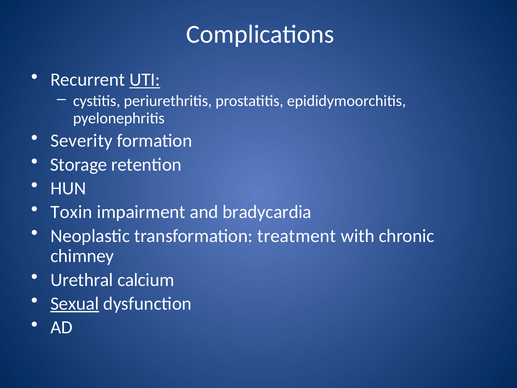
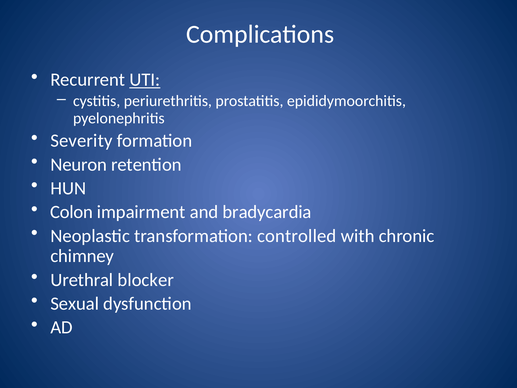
Storage: Storage -> Neuron
Toxin: Toxin -> Colon
treatment: treatment -> controlled
calcium: calcium -> blocker
Sexual underline: present -> none
